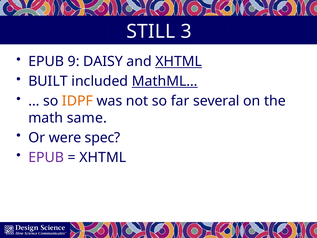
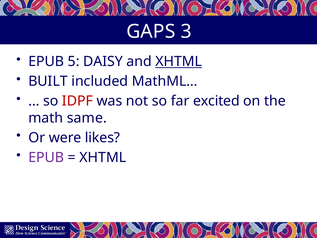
STILL: STILL -> GAPS
9: 9 -> 5
MathML… underline: present -> none
IDPF colour: orange -> red
several: several -> excited
spec: spec -> likes
